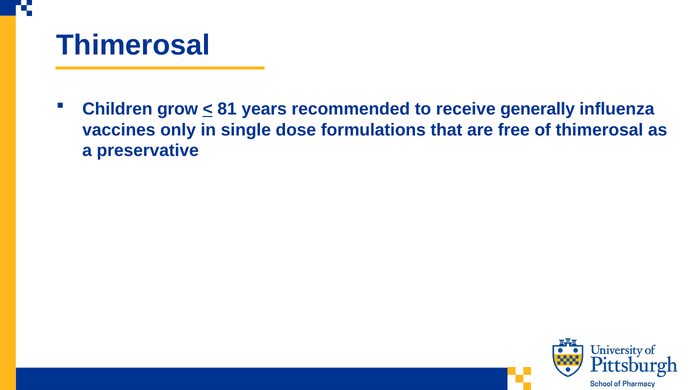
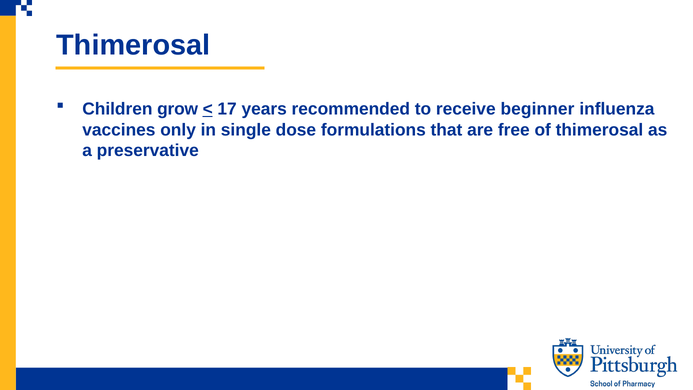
81: 81 -> 17
generally: generally -> beginner
